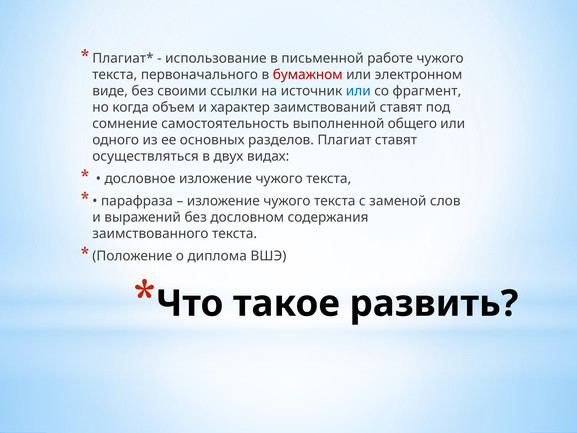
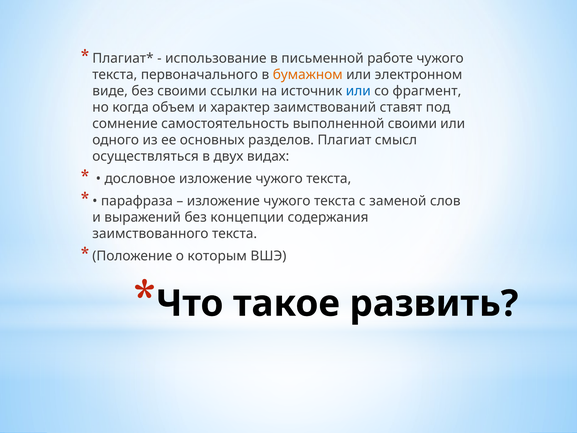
бумажном colour: red -> orange
выполненной общего: общего -> своими
Плагиат ставят: ставят -> смысл
дословном: дословном -> концепции
диплома: диплома -> которым
